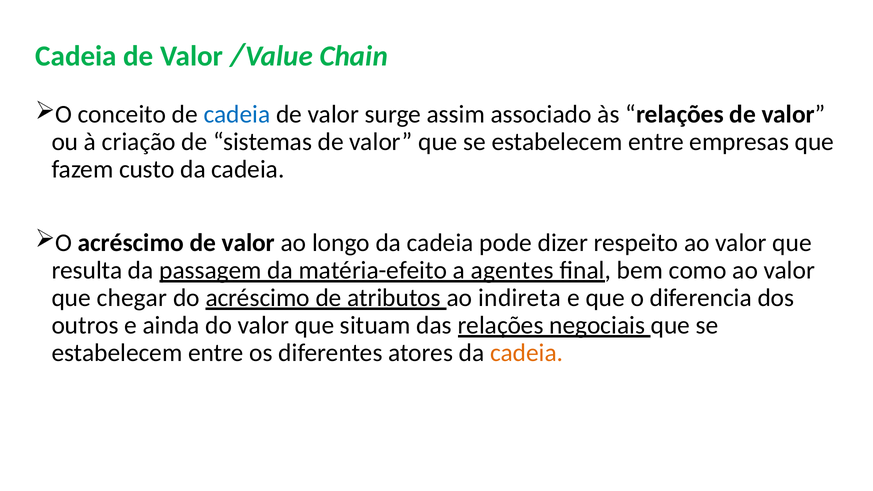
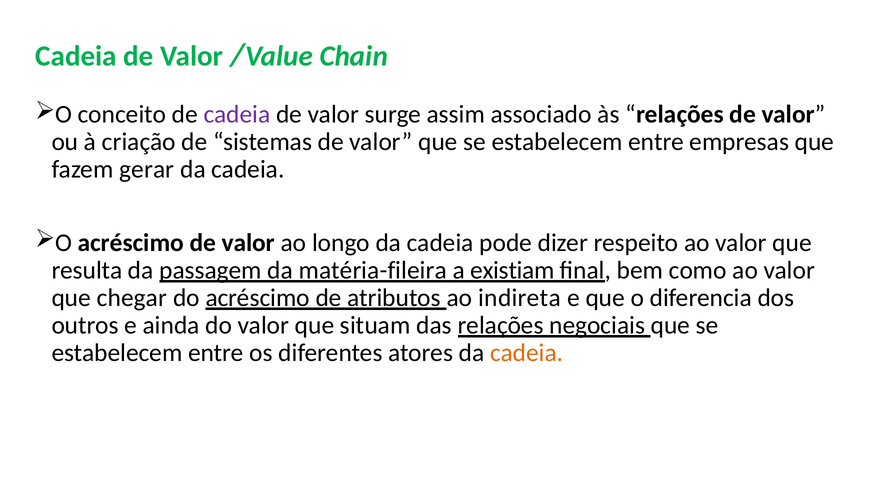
cadeia at (237, 115) colour: blue -> purple
custo: custo -> gerar
matéria-efeito: matéria-efeito -> matéria-fileira
agentes: agentes -> existiam
